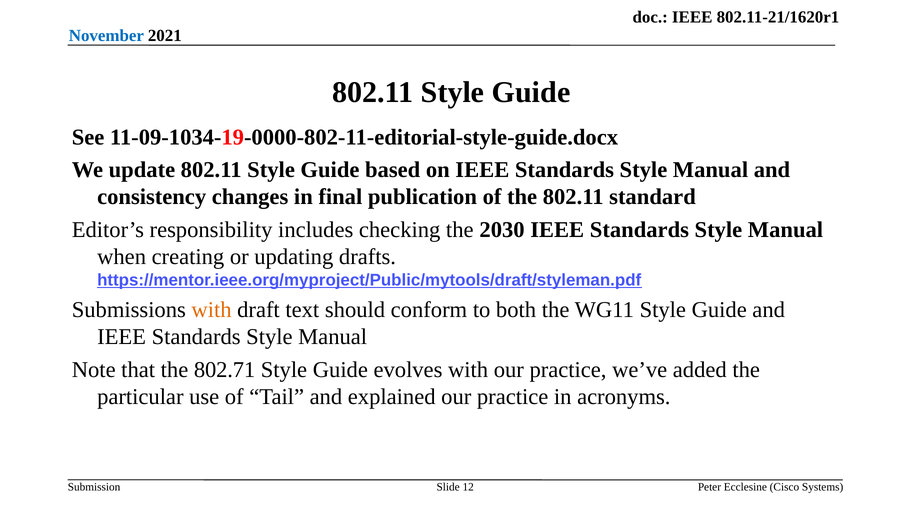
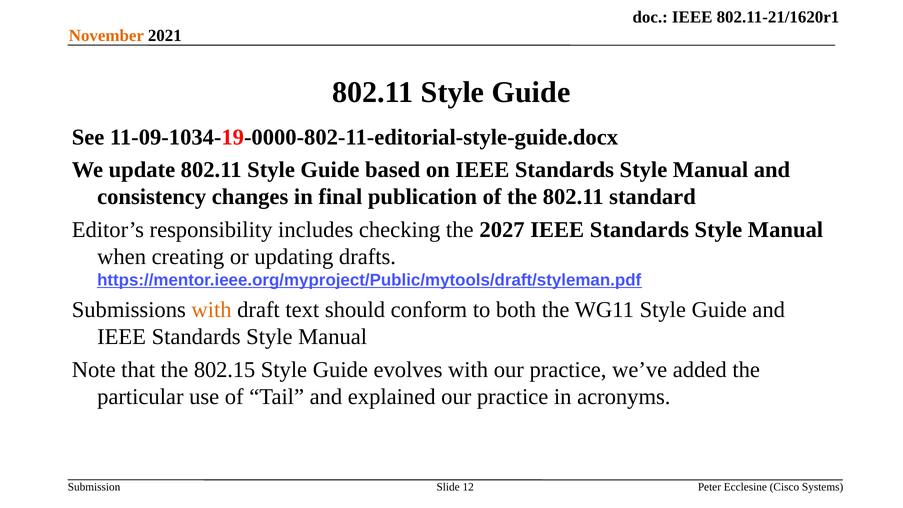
November colour: blue -> orange
2030: 2030 -> 2027
802.71: 802.71 -> 802.15
